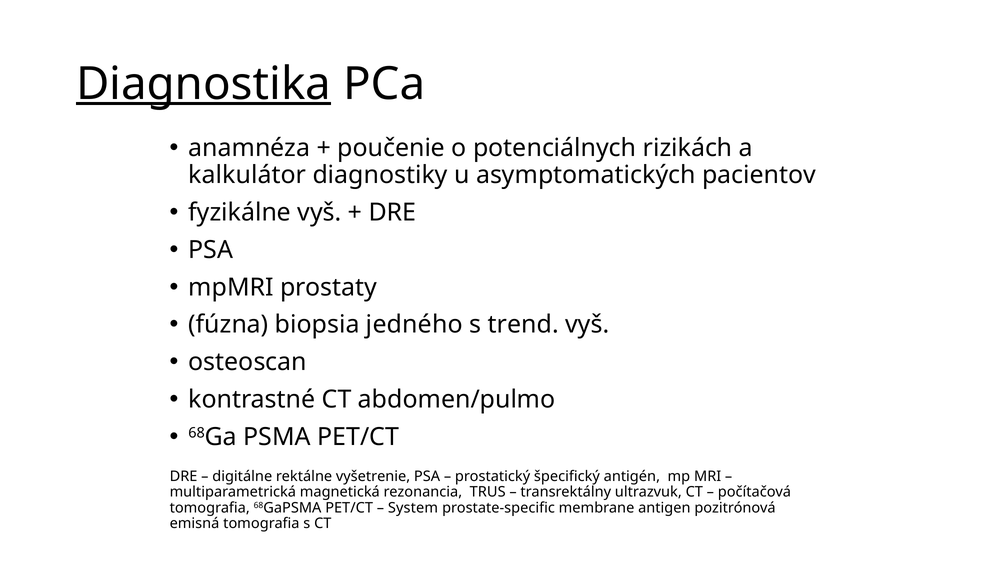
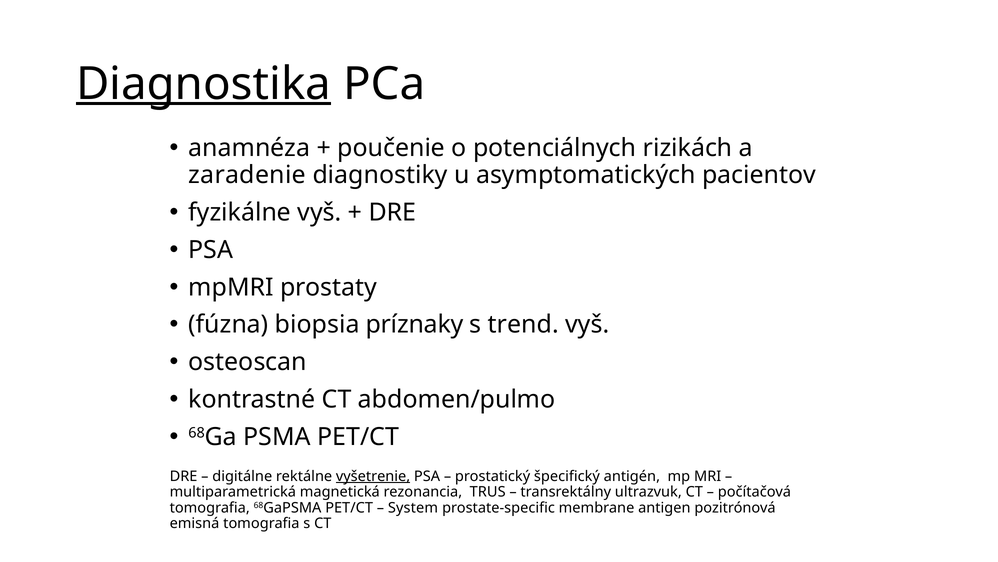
kalkulátor: kalkulátor -> zaradenie
jedného: jedného -> príznaky
vyšetrenie underline: none -> present
